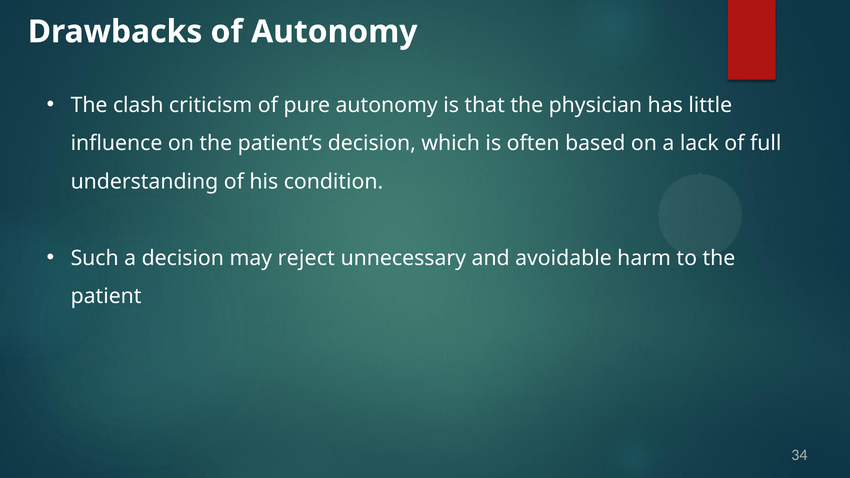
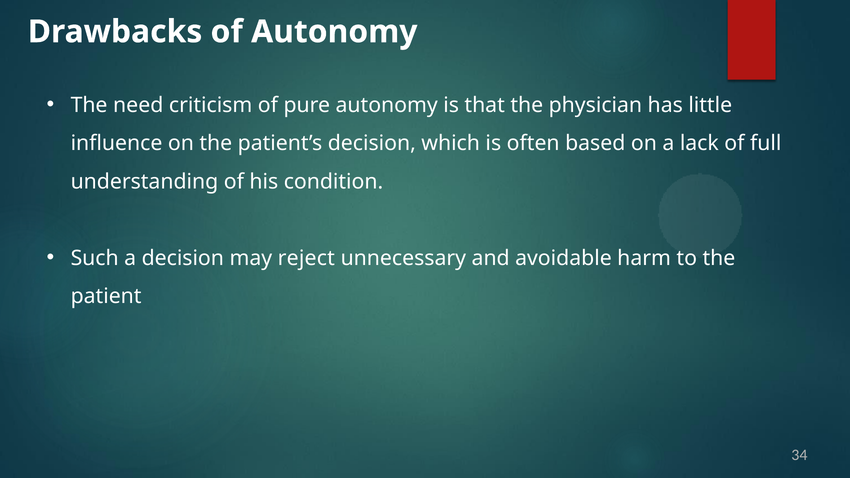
clash: clash -> need
